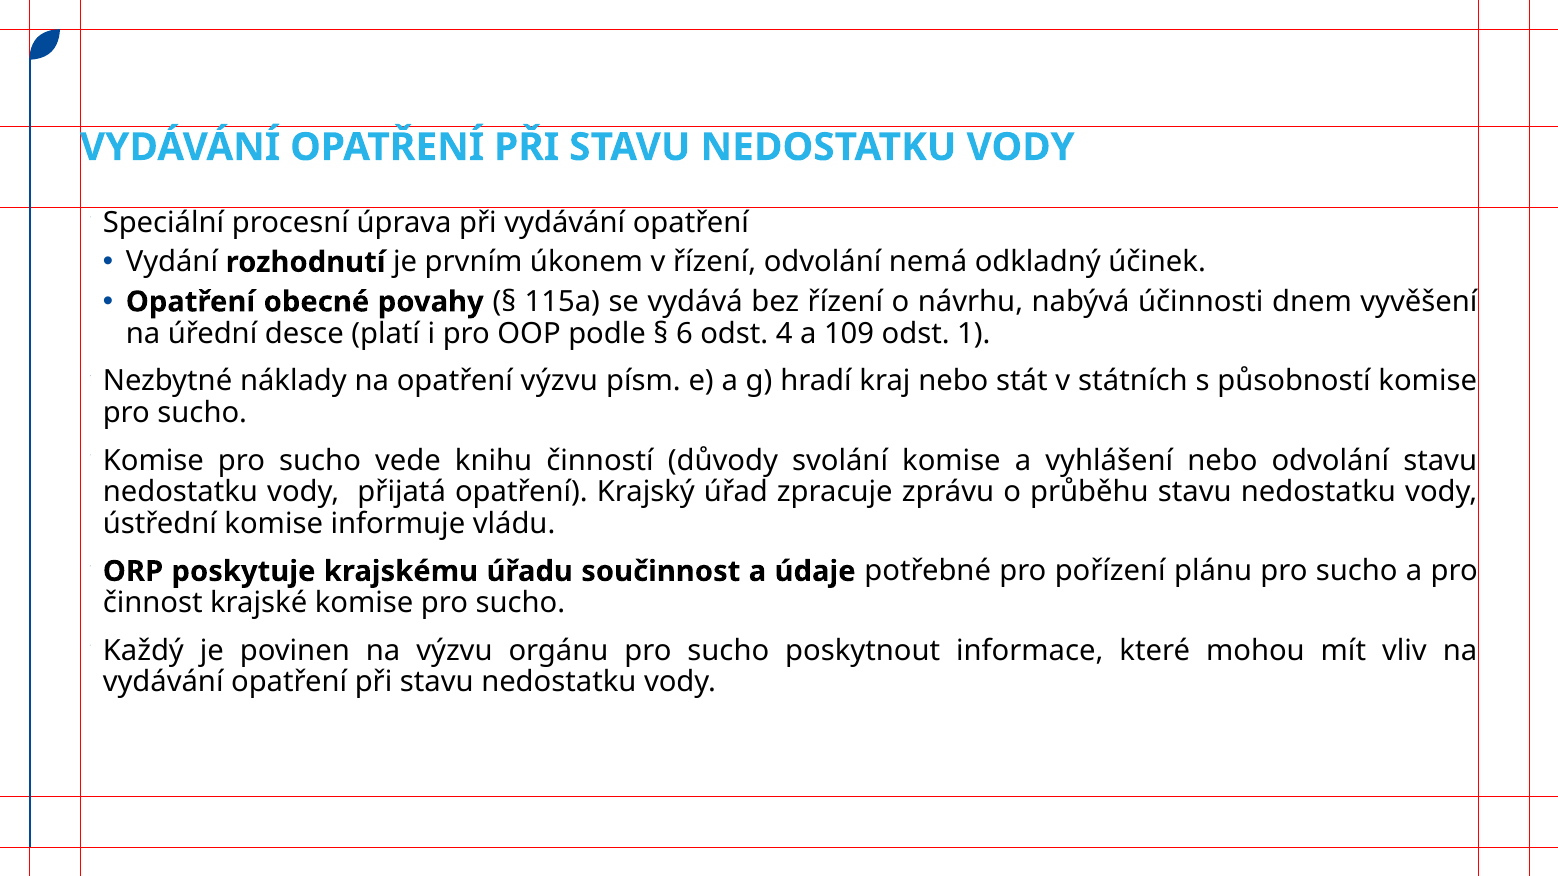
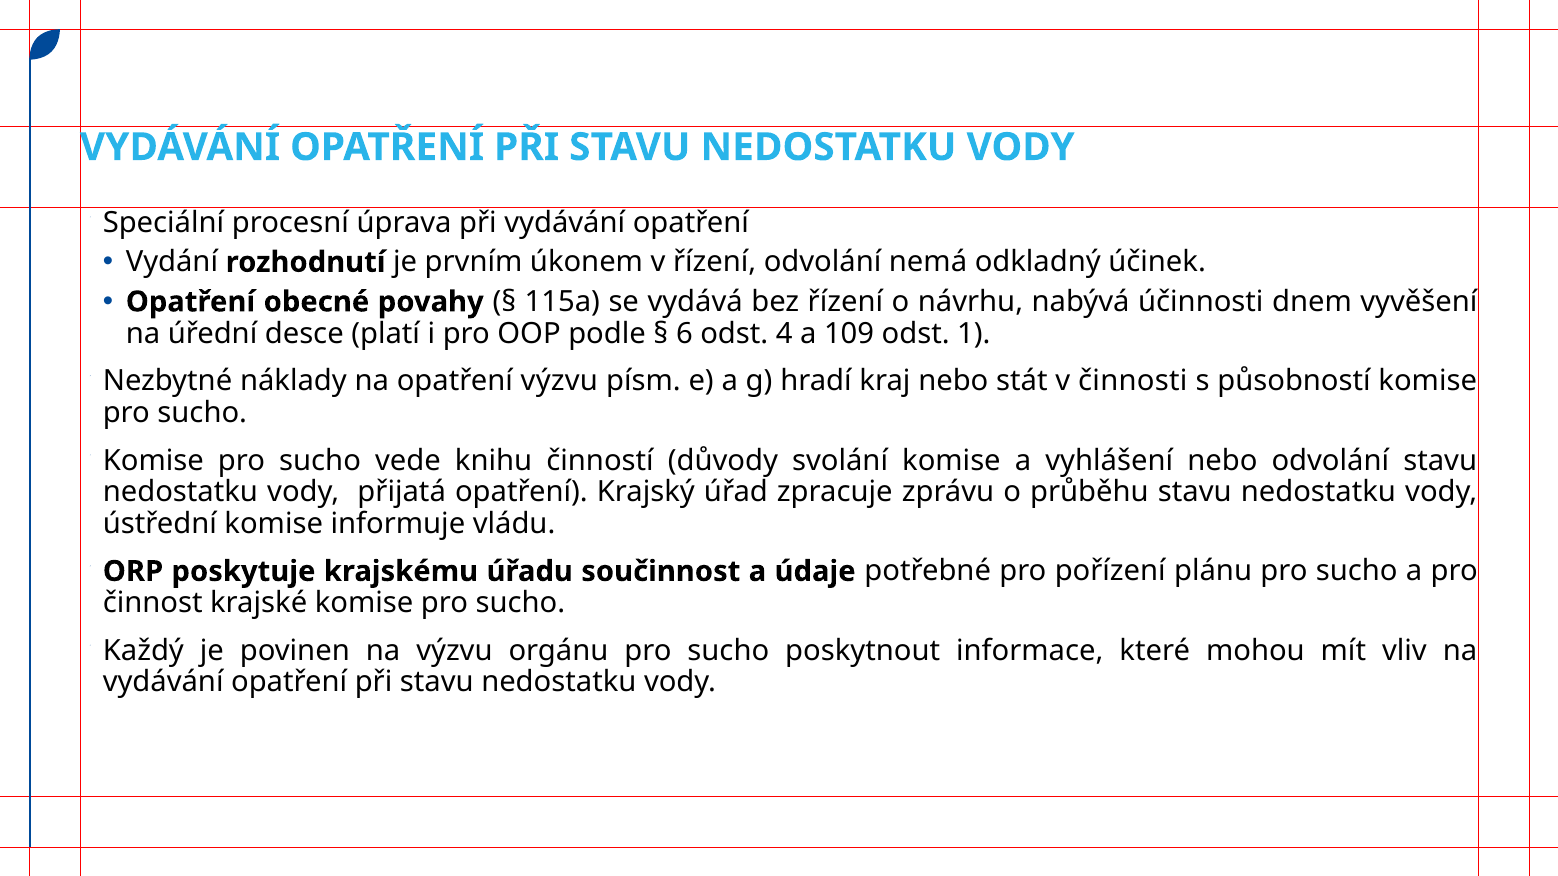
státních: státních -> činnosti
